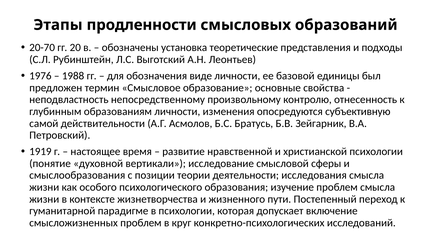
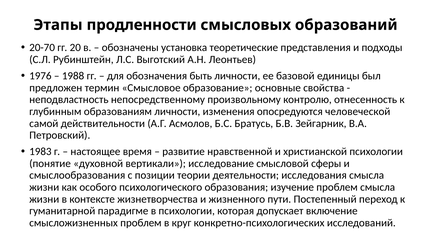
виде: виде -> быть
субъективную: субъективную -> человеческой
1919: 1919 -> 1983
